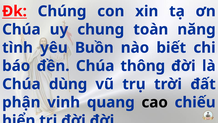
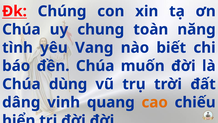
Buồn: Buồn -> Vang
thông: thông -> muốn
phận: phận -> dâng
cao colour: black -> orange
